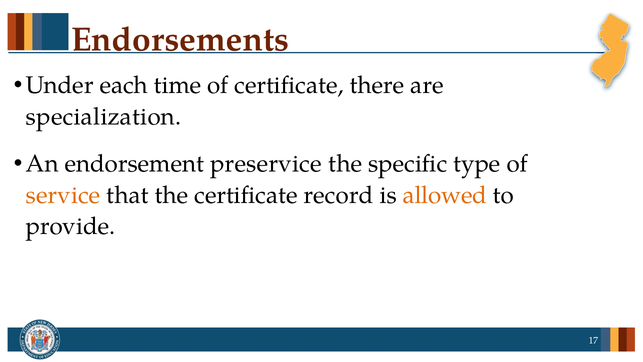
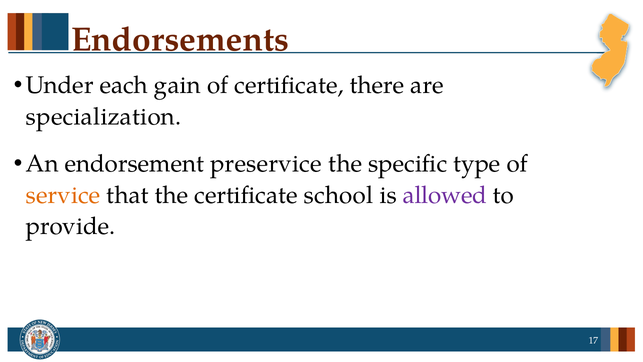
time: time -> gain
record: record -> school
allowed colour: orange -> purple
